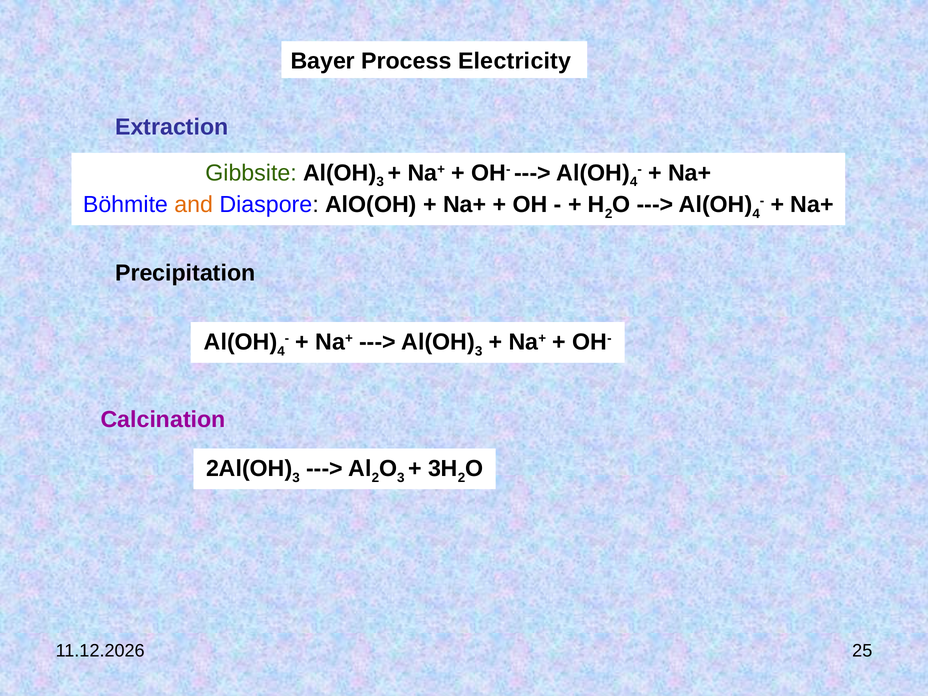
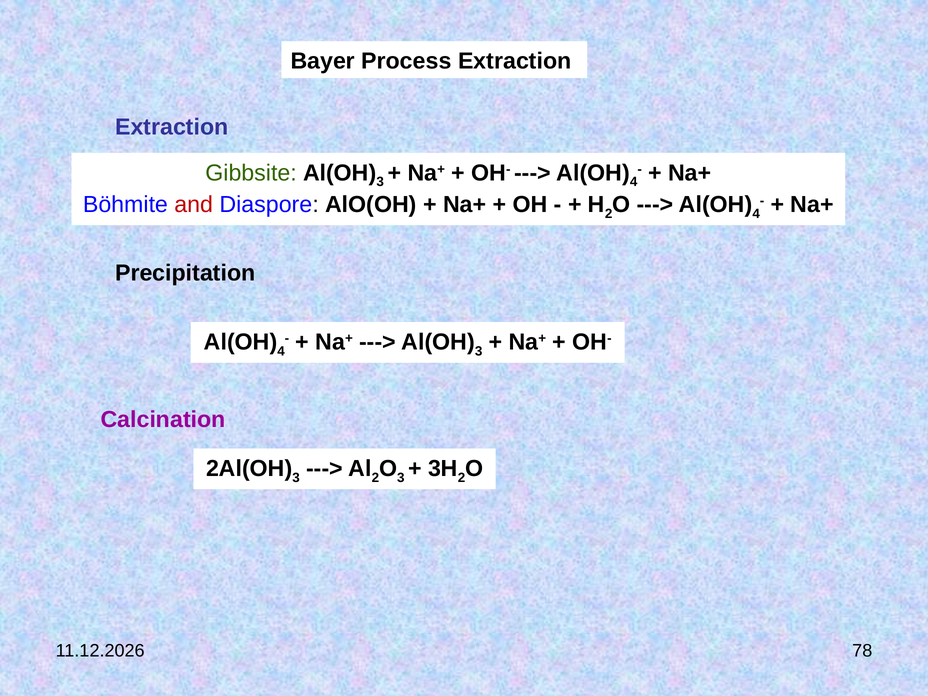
Process Electricity: Electricity -> Extraction
and colour: orange -> red
25: 25 -> 78
